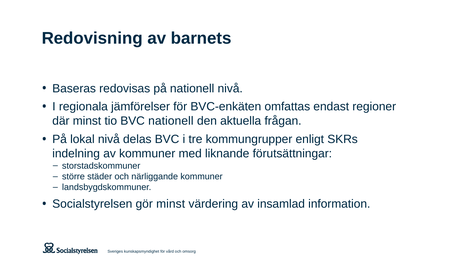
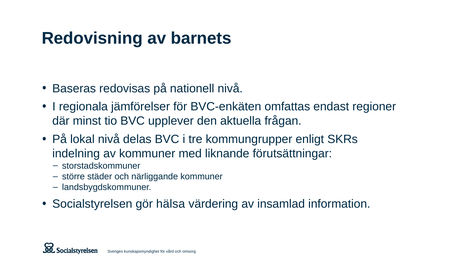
BVC nationell: nationell -> upplever
gör minst: minst -> hälsa
